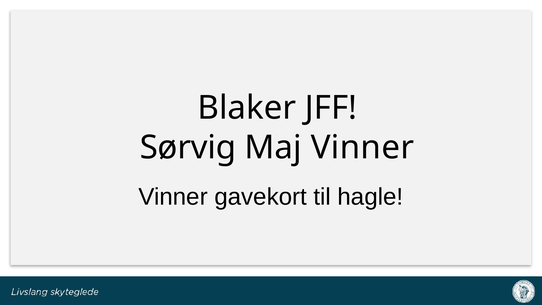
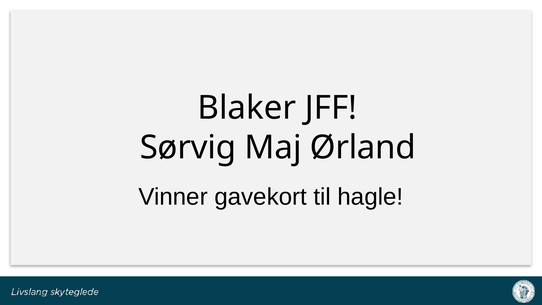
Maj Vinner: Vinner -> Ørland
